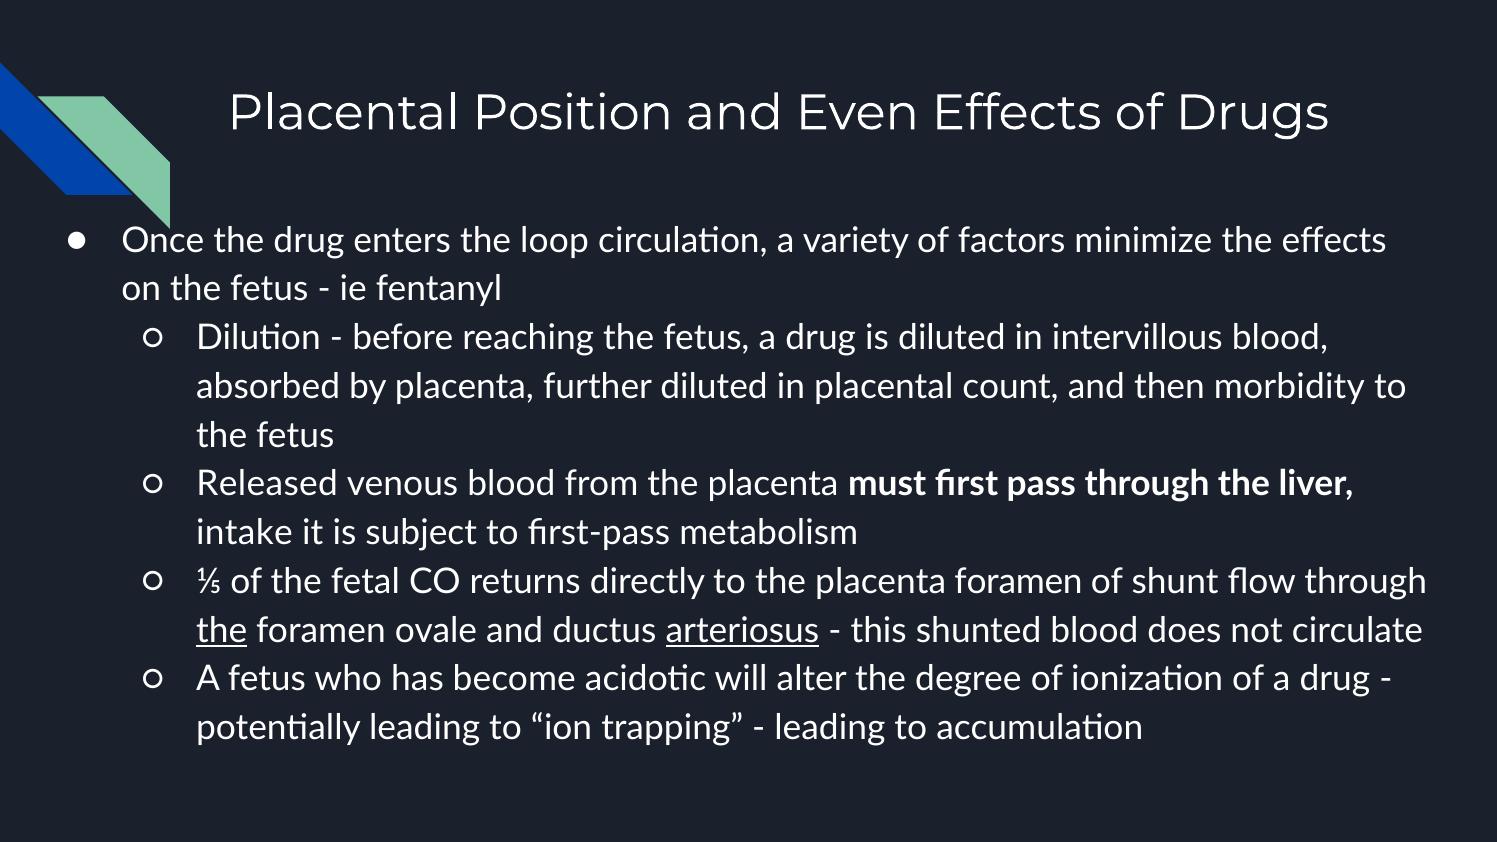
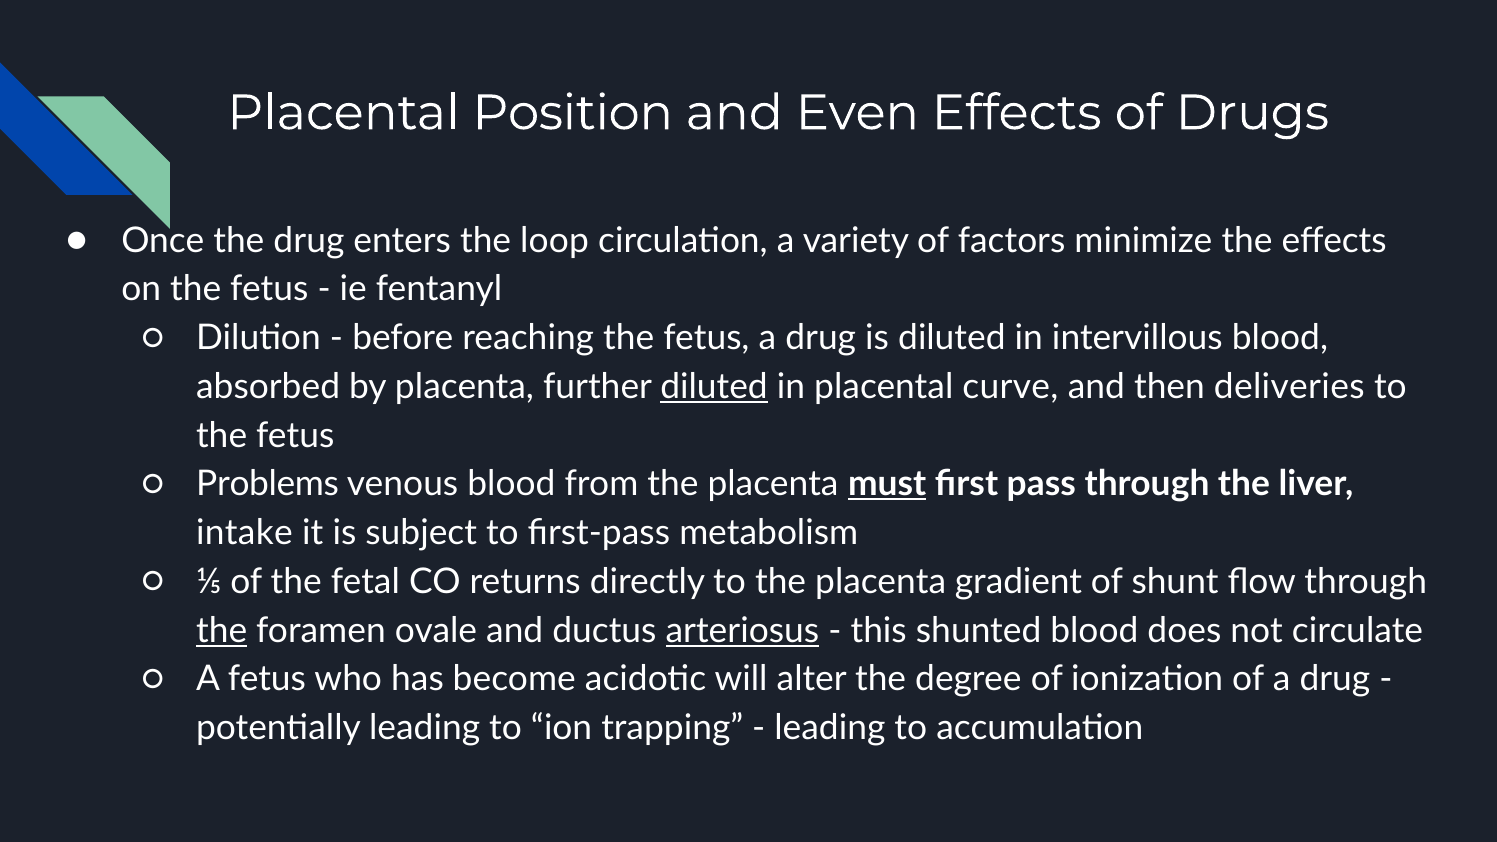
diluted at (714, 387) underline: none -> present
count: count -> curve
morbidity: morbidity -> deliveries
Released: Released -> Problems
must underline: none -> present
placenta foramen: foramen -> gradient
